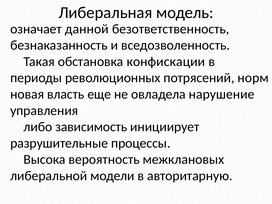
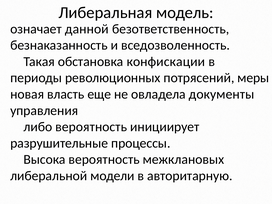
норм: норм -> меры
нарушение: нарушение -> документы
либо зависимость: зависимость -> вероятность
